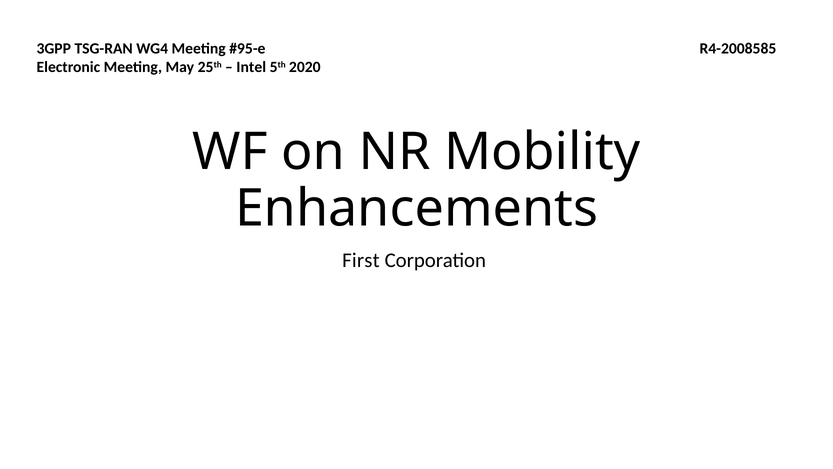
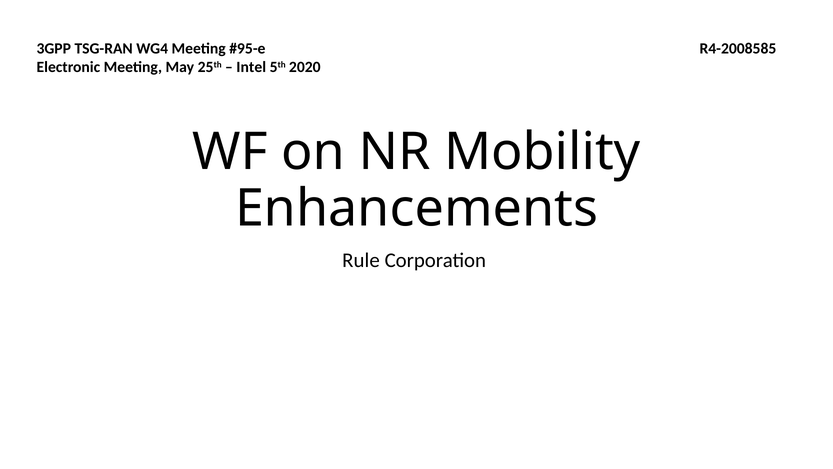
First: First -> Rule
